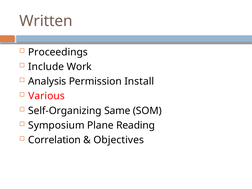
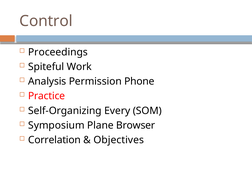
Written: Written -> Control
Include: Include -> Spiteful
Install: Install -> Phone
Various: Various -> Practice
Same: Same -> Every
Reading: Reading -> Browser
